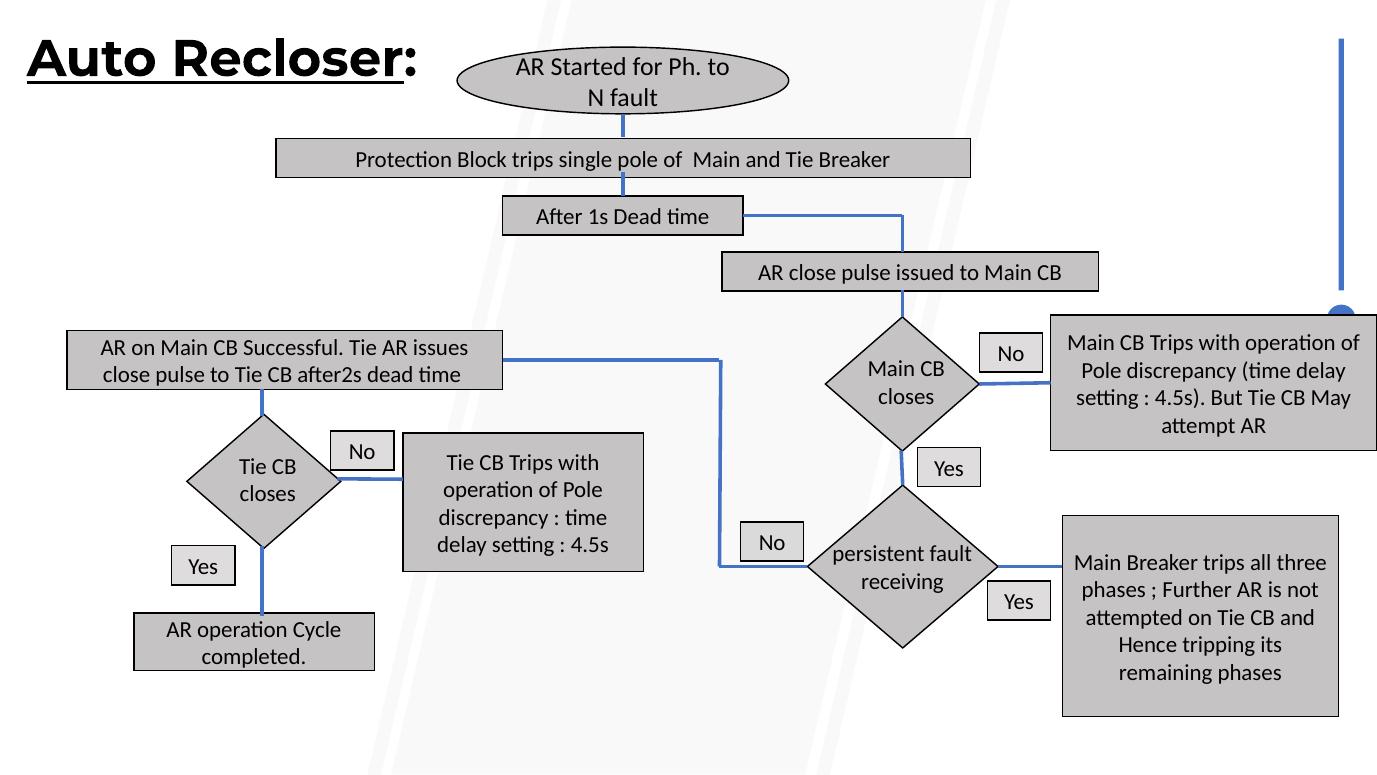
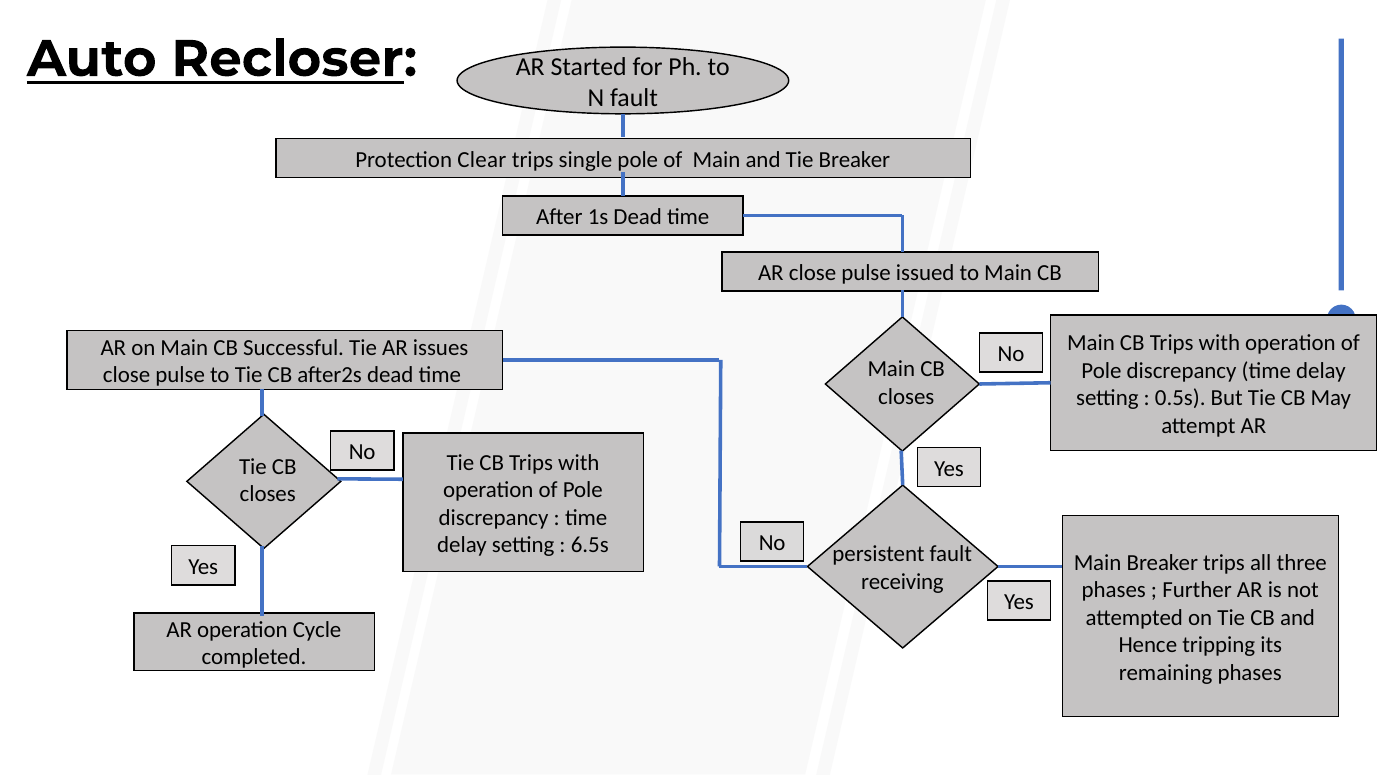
Block: Block -> Clear
4.5s at (1180, 398): 4.5s -> 0.5s
4.5s at (590, 545): 4.5s -> 6.5s
